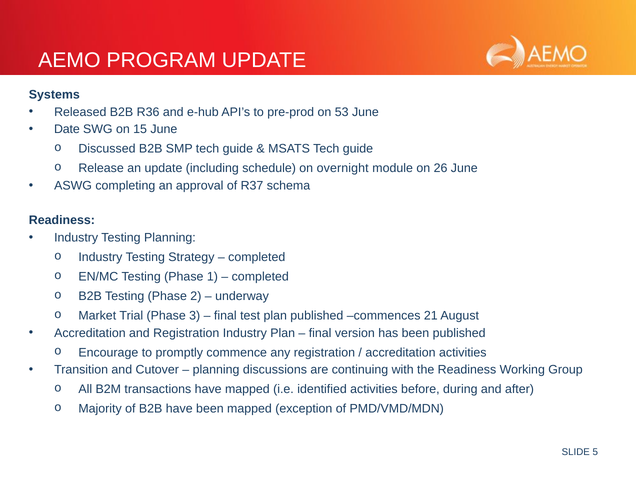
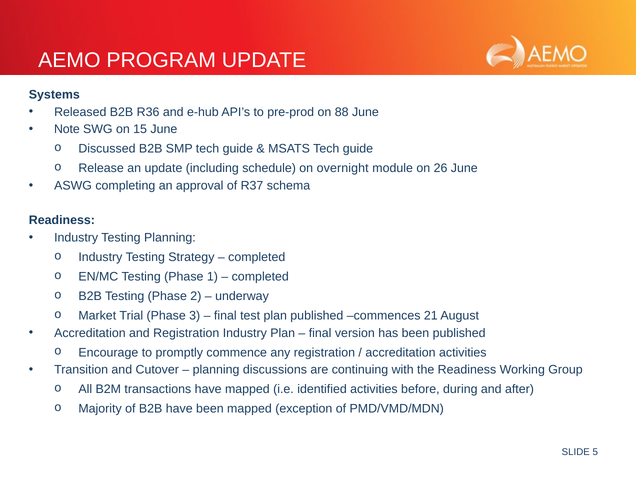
53: 53 -> 88
Date: Date -> Note
